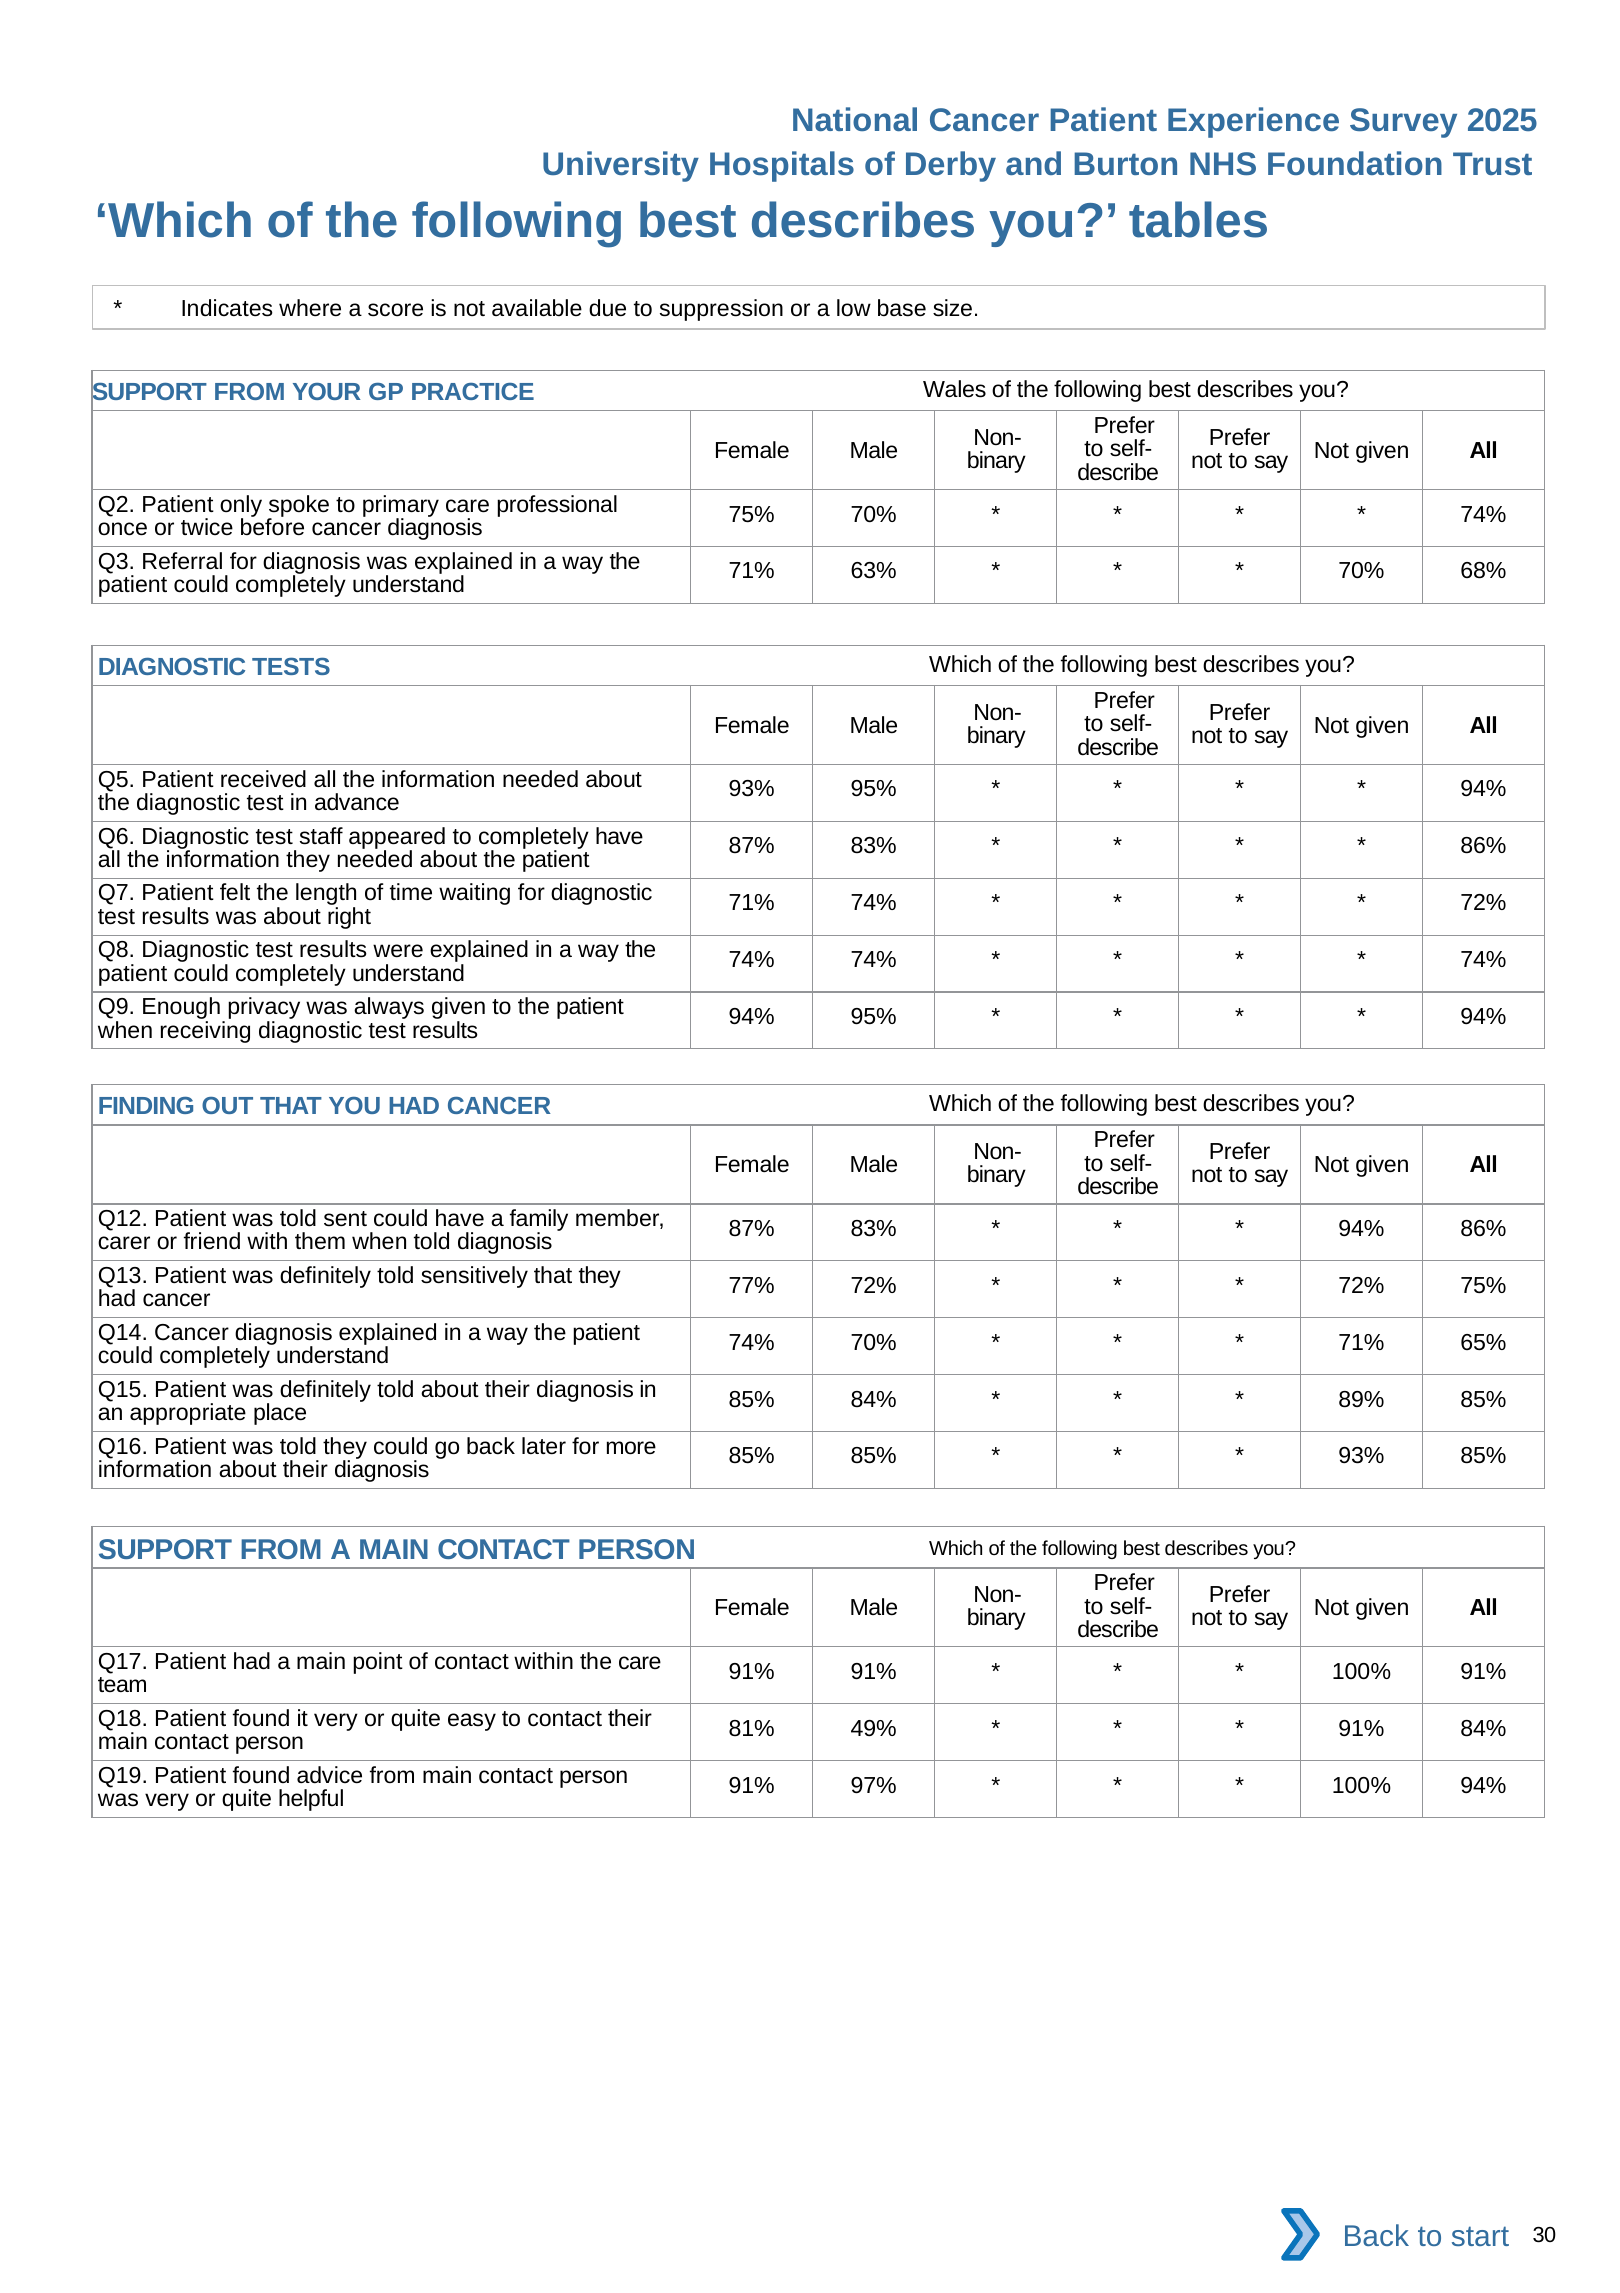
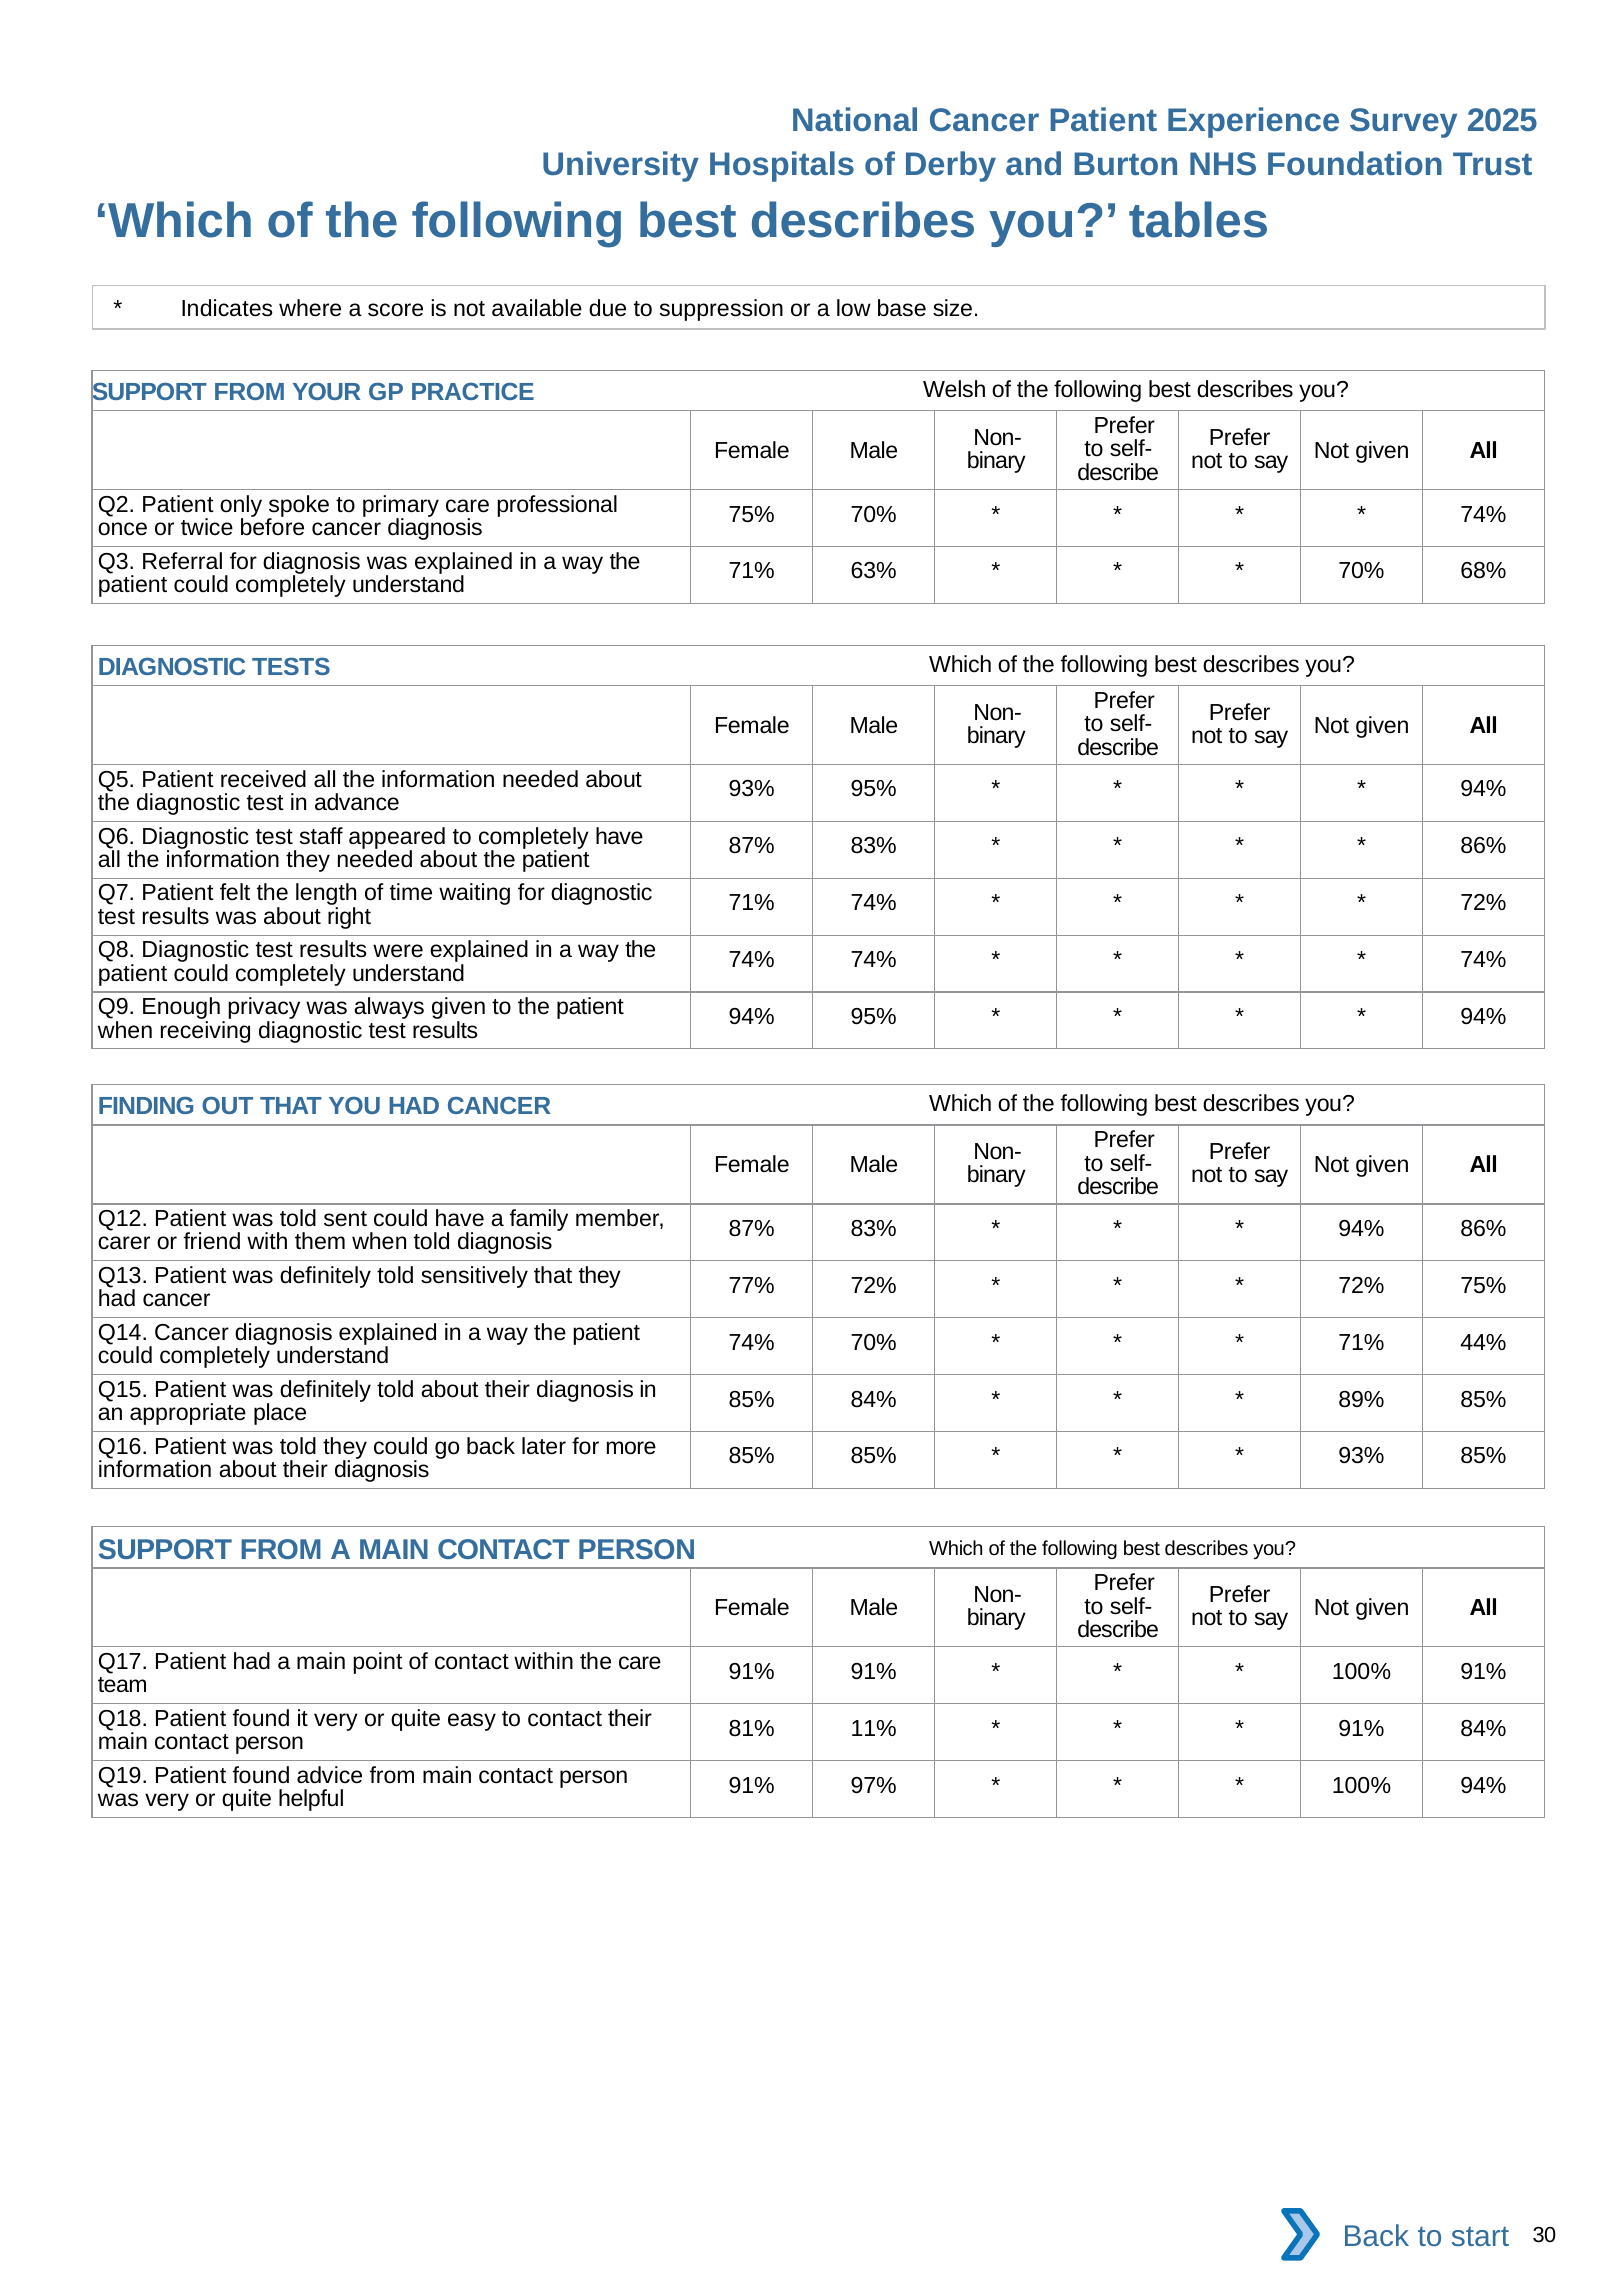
Wales: Wales -> Welsh
65%: 65% -> 44%
49%: 49% -> 11%
